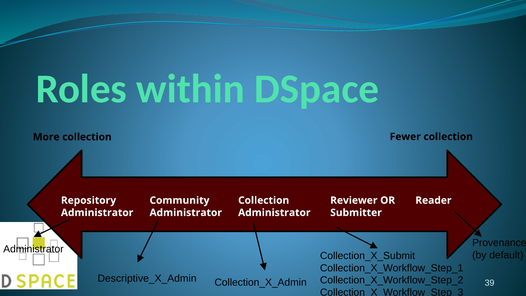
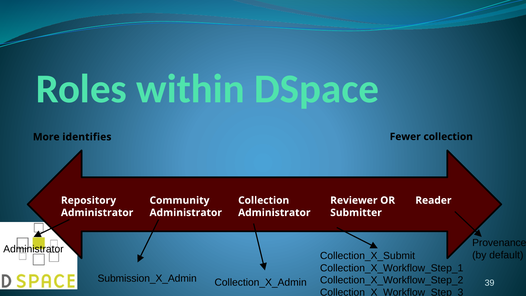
More collection: collection -> identifies
Descriptive_X_Admin: Descriptive_X_Admin -> Submission_X_Admin
